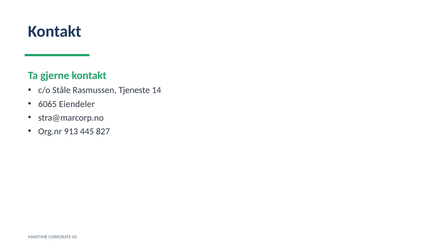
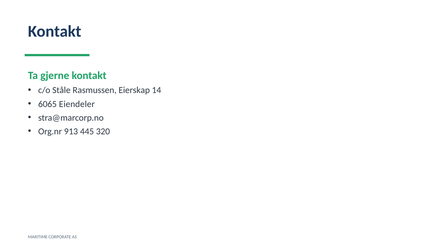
Tjeneste: Tjeneste -> Eierskap
827: 827 -> 320
